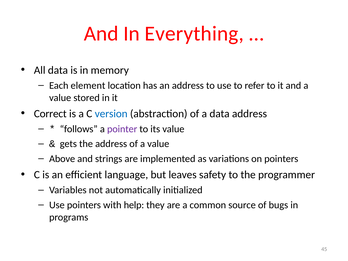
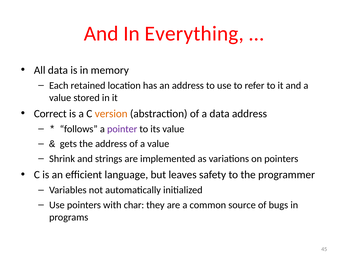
element: element -> retained
version colour: blue -> orange
Above: Above -> Shrink
help: help -> char
